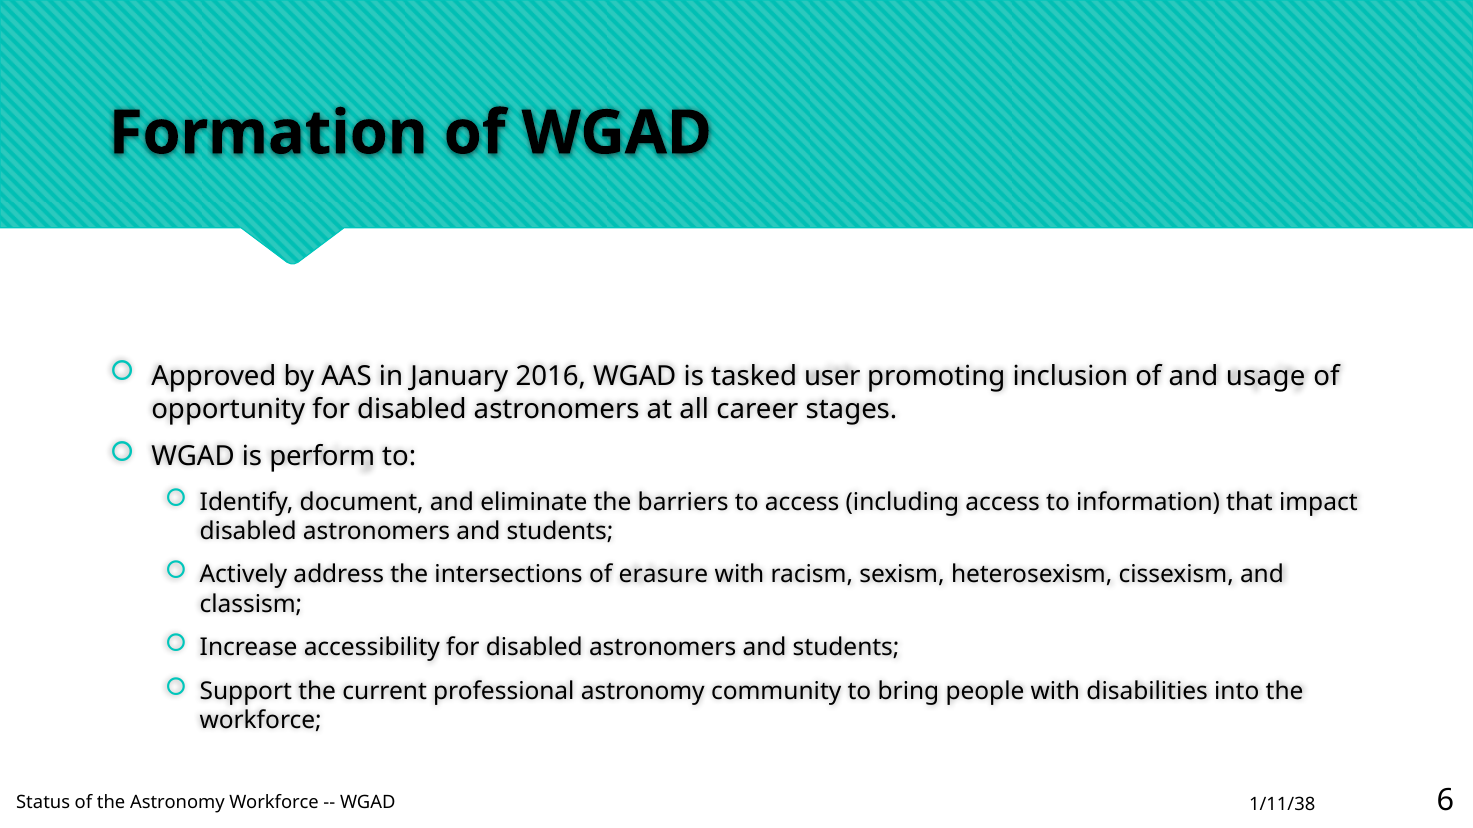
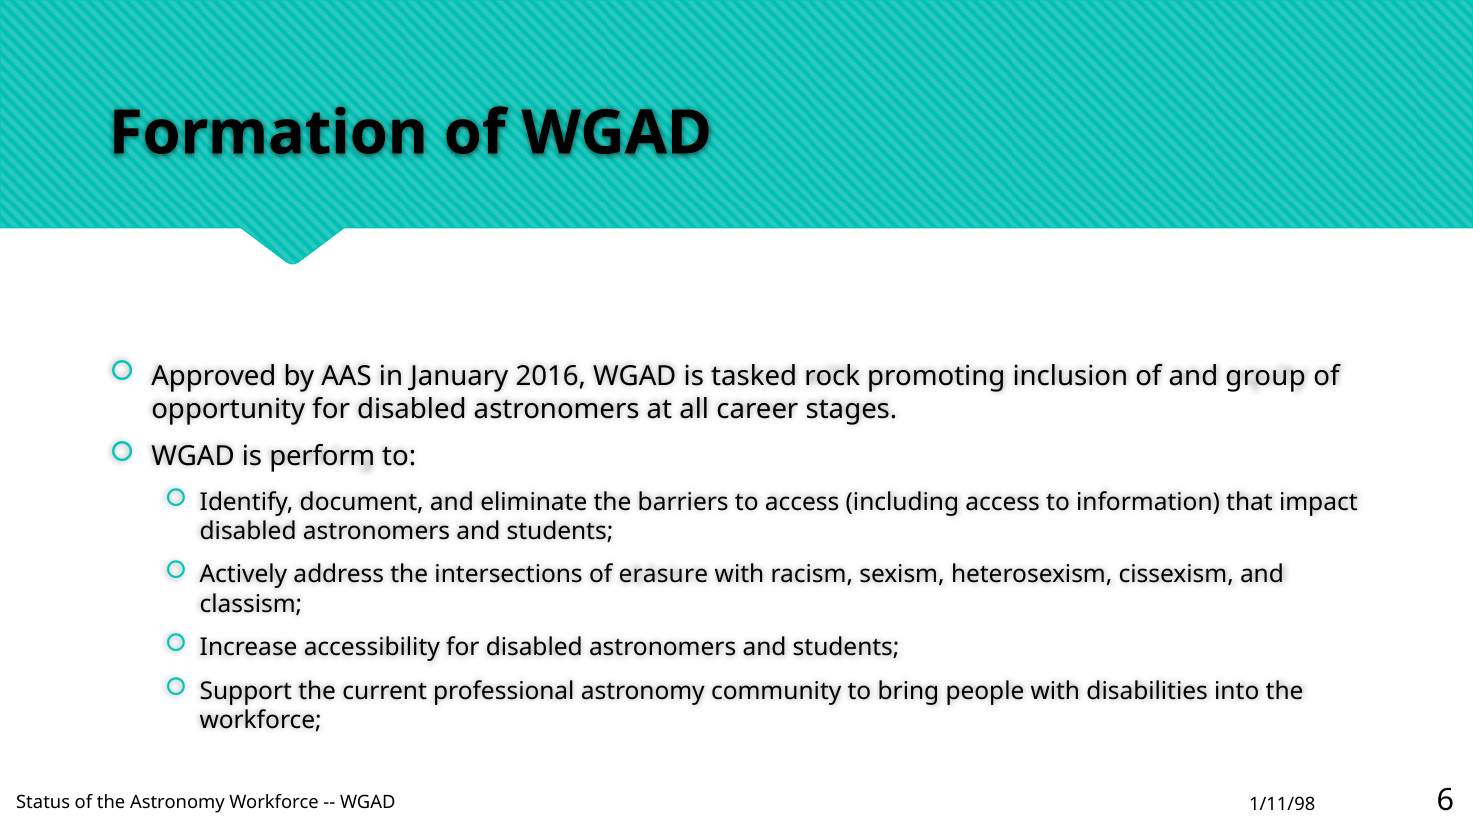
user: user -> rock
usage: usage -> group
1/11/38: 1/11/38 -> 1/11/98
